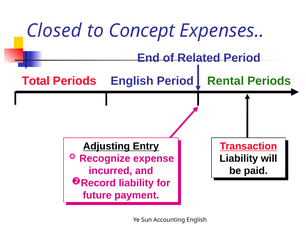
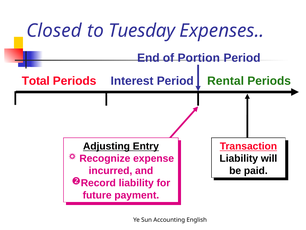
Concept: Concept -> Tuesday
Related: Related -> Portion
Periods English: English -> Interest
